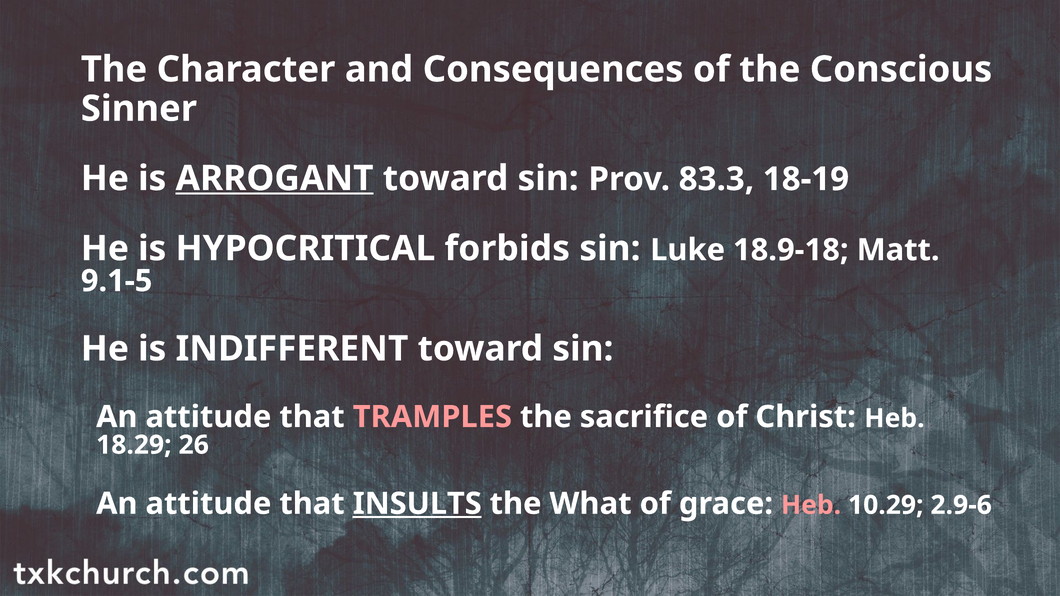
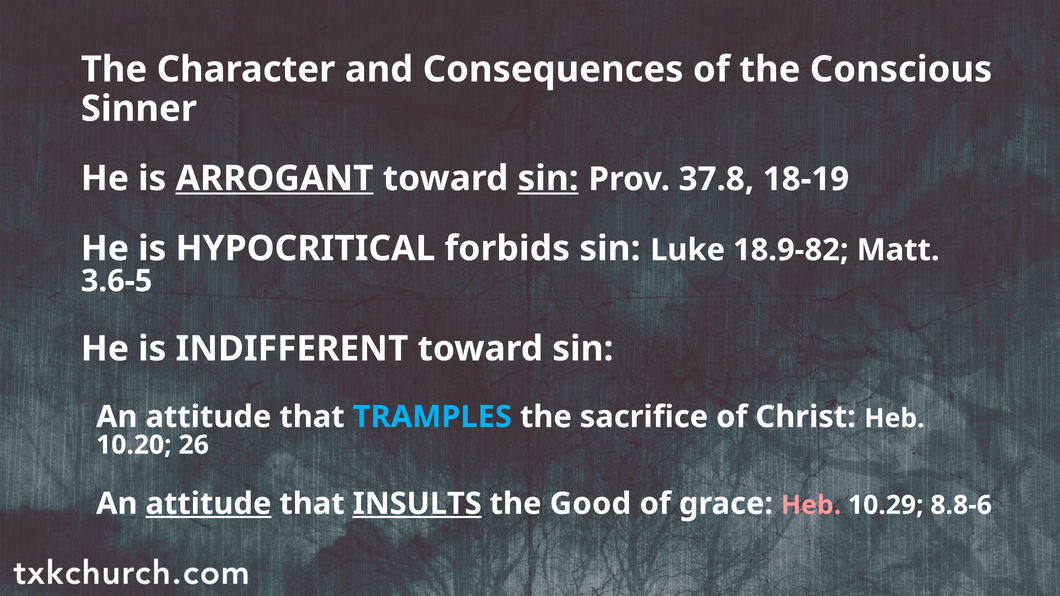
sin at (548, 179) underline: none -> present
83.3: 83.3 -> 37.8
18.9-18: 18.9-18 -> 18.9-82
9.1-5: 9.1-5 -> 3.6-5
TRAMPLES colour: pink -> light blue
18.29: 18.29 -> 10.20
attitude at (208, 504) underline: none -> present
What: What -> Good
2.9-6: 2.9-6 -> 8.8-6
